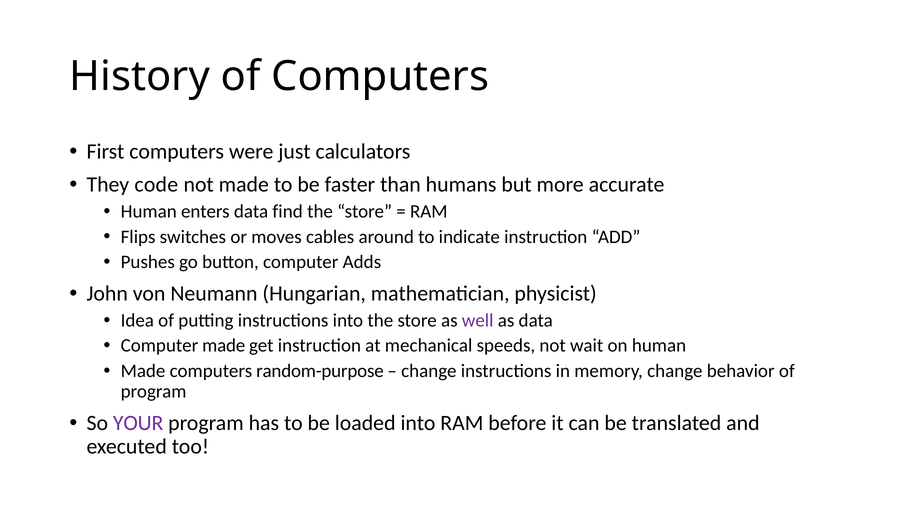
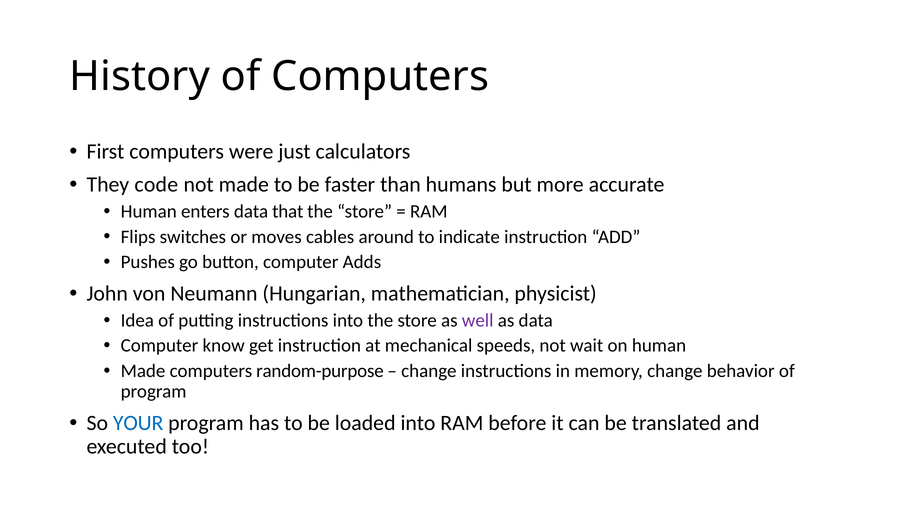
find: find -> that
Computer made: made -> know
YOUR colour: purple -> blue
